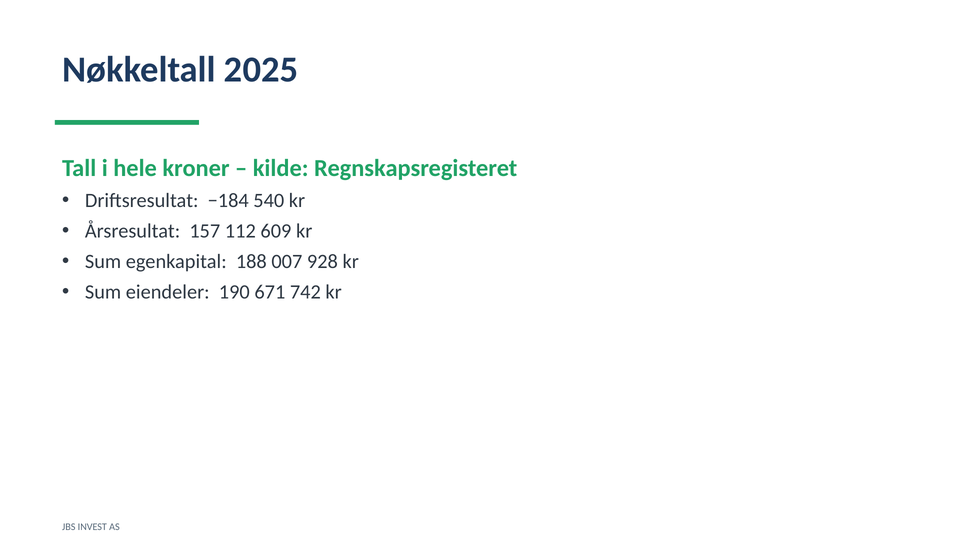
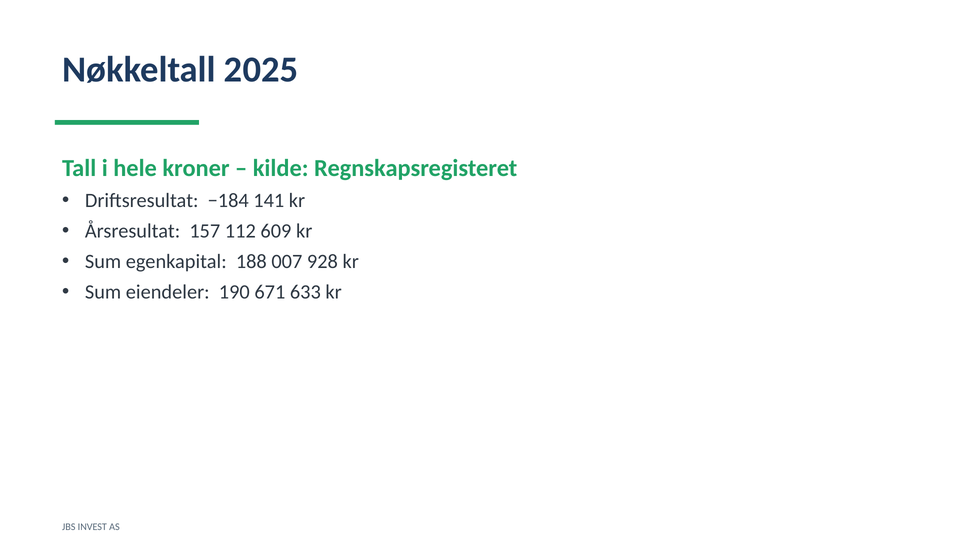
540: 540 -> 141
742: 742 -> 633
